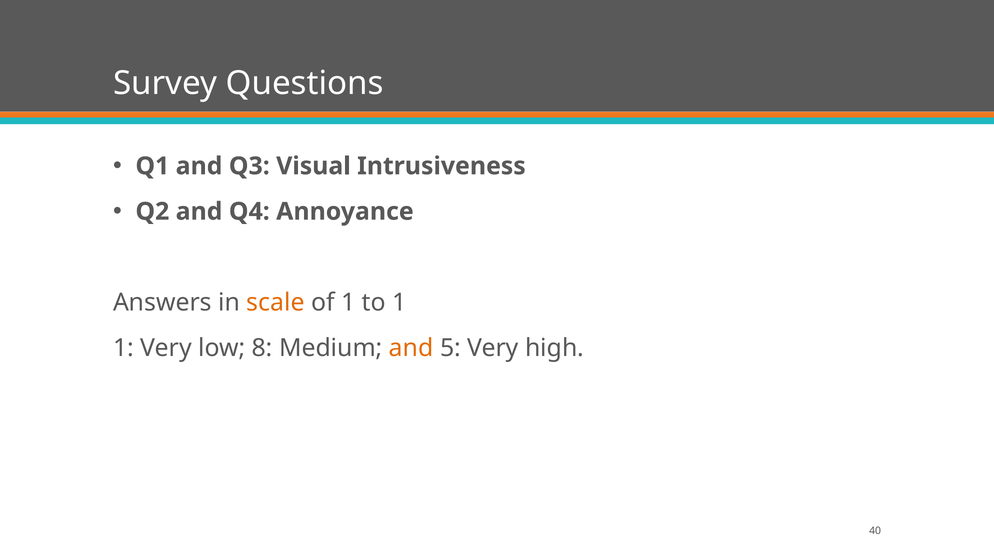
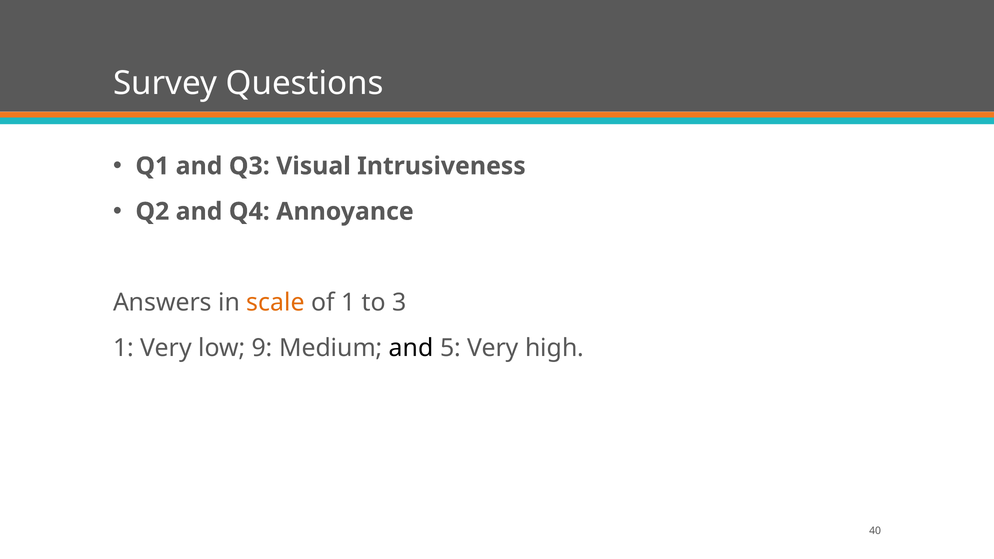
to 1: 1 -> 3
8: 8 -> 9
and at (411, 348) colour: orange -> black
